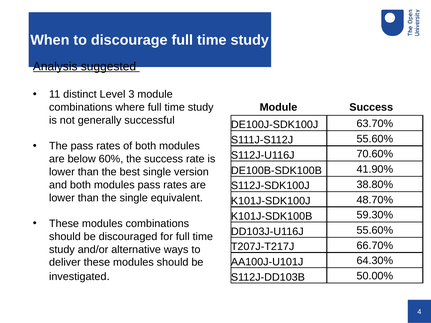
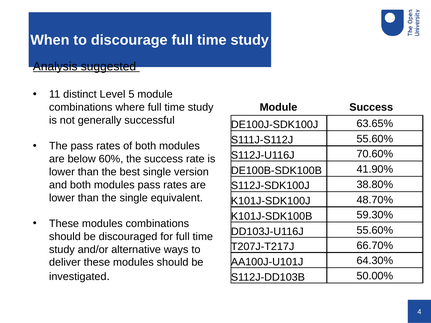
3: 3 -> 5
63.70%: 63.70% -> 63.65%
